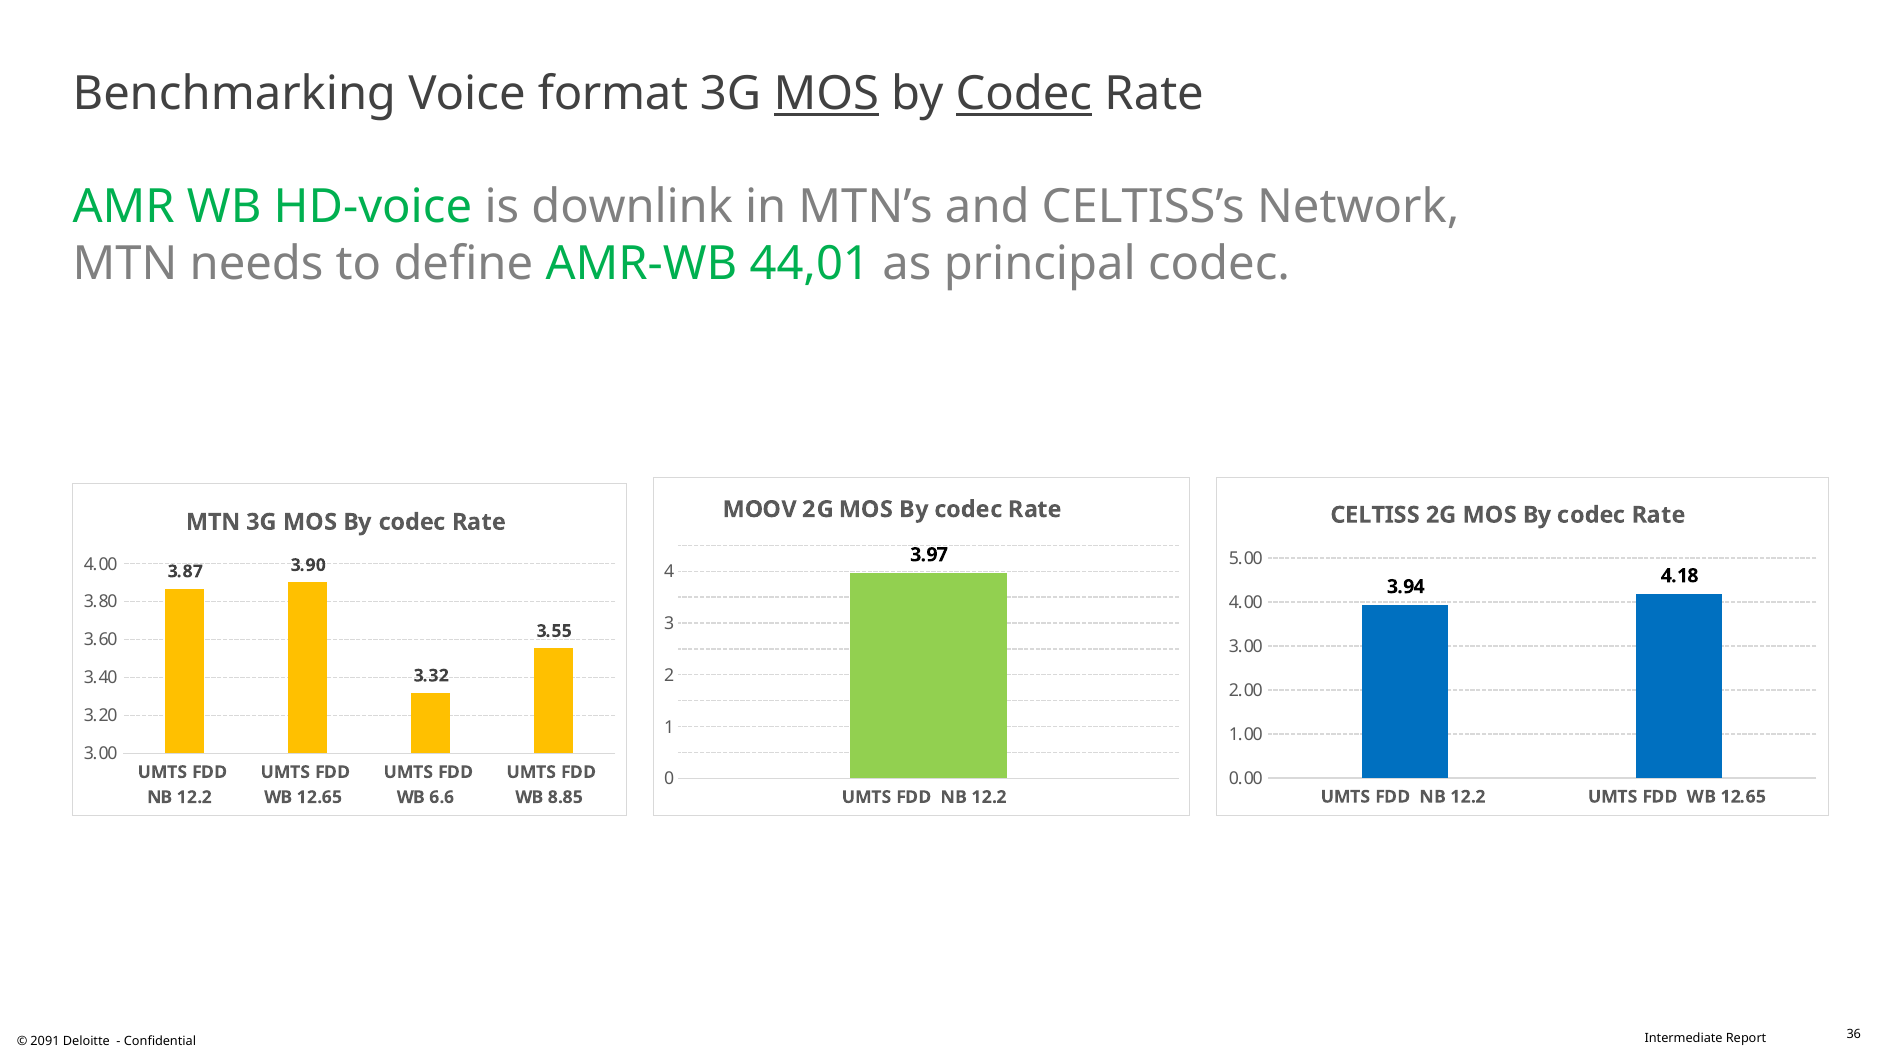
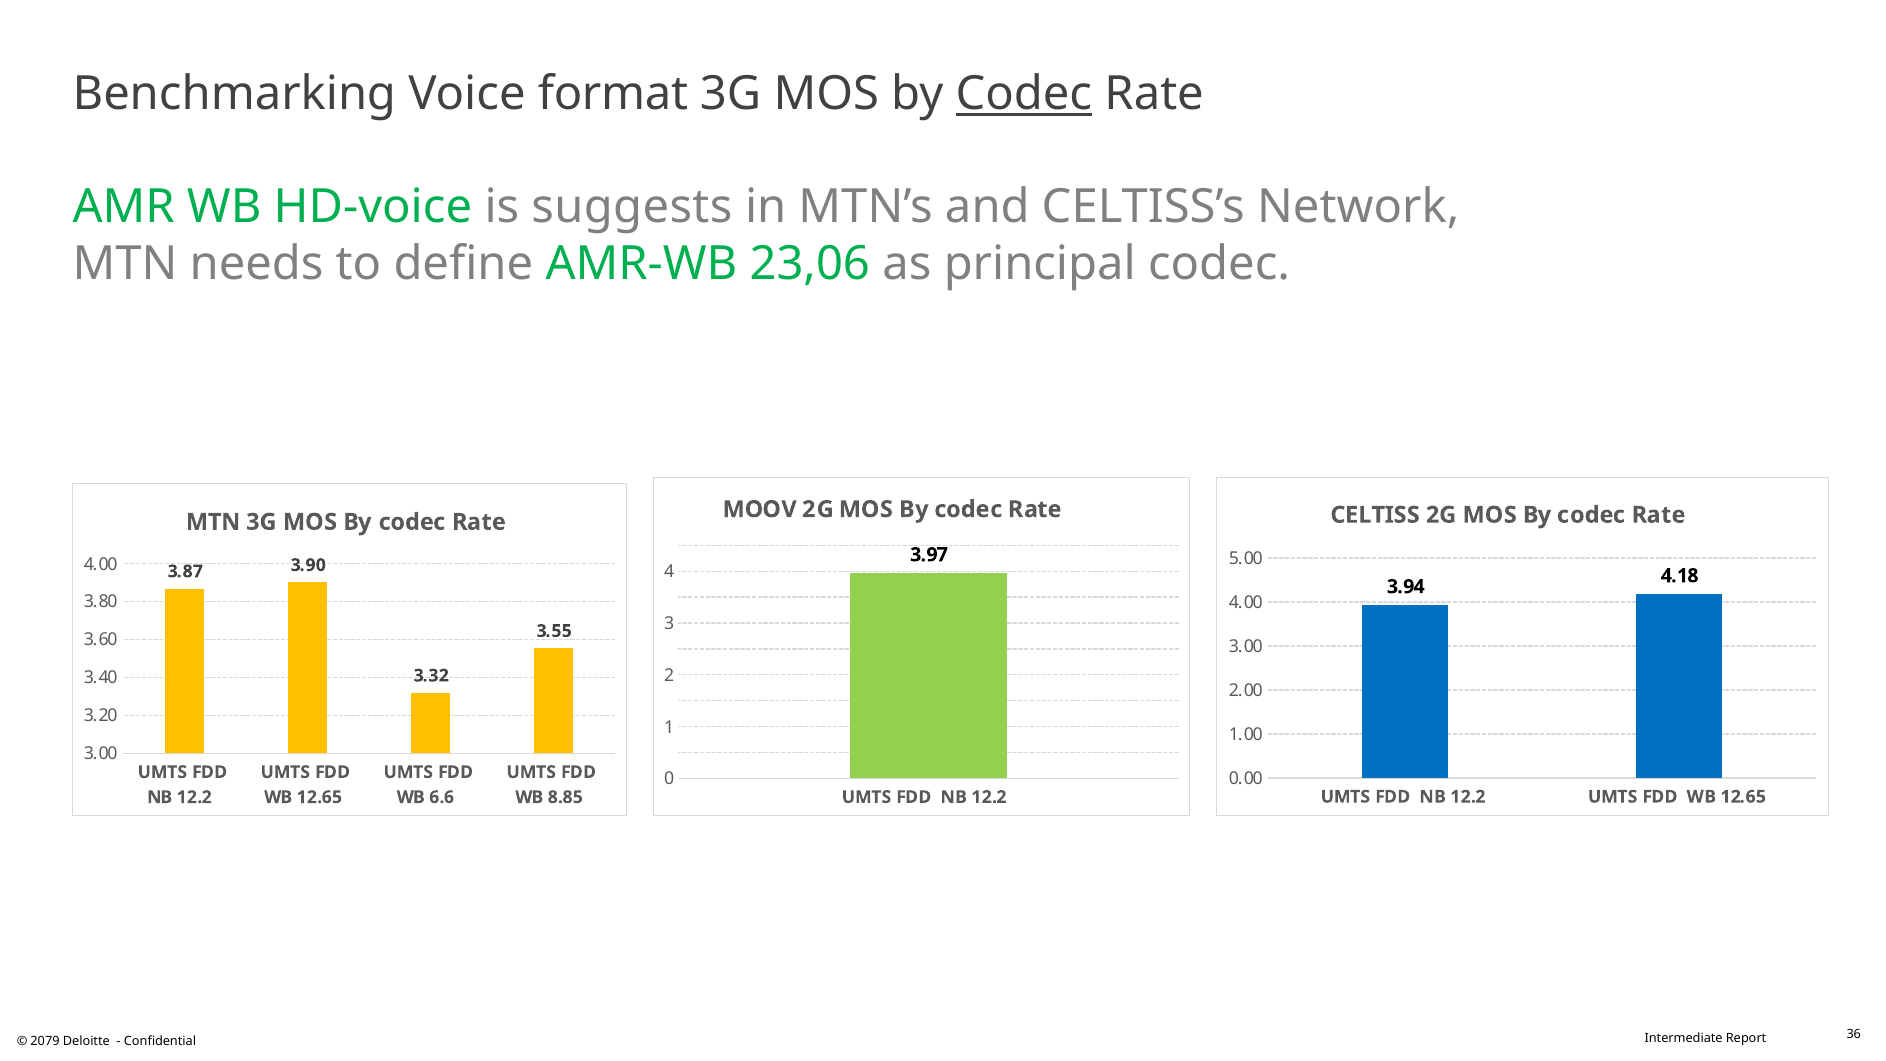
MOS at (826, 94) underline: present -> none
downlink: downlink -> suggests
44,01: 44,01 -> 23,06
2091: 2091 -> 2079
